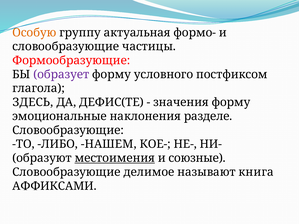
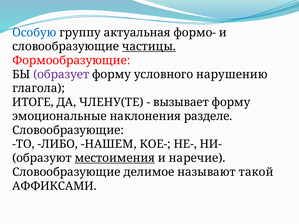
Особую colour: orange -> blue
частицы underline: none -> present
постфиксом: постфиксом -> нарушению
ЗДЕСЬ: ЗДЕСЬ -> ИТОГЕ
ДЕФИС(ТЕ: ДЕФИС(ТЕ -> ЧЛЕНУ(ТЕ
значения: значения -> вызывает
союзные: союзные -> наречие
книга: книга -> такой
